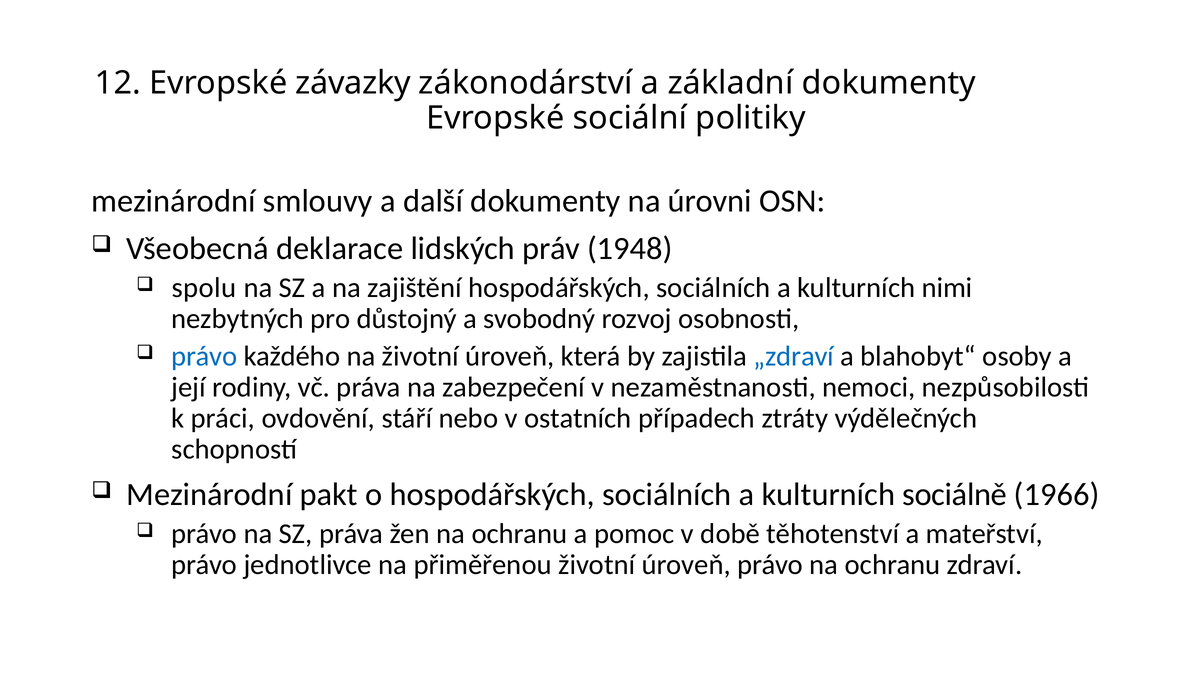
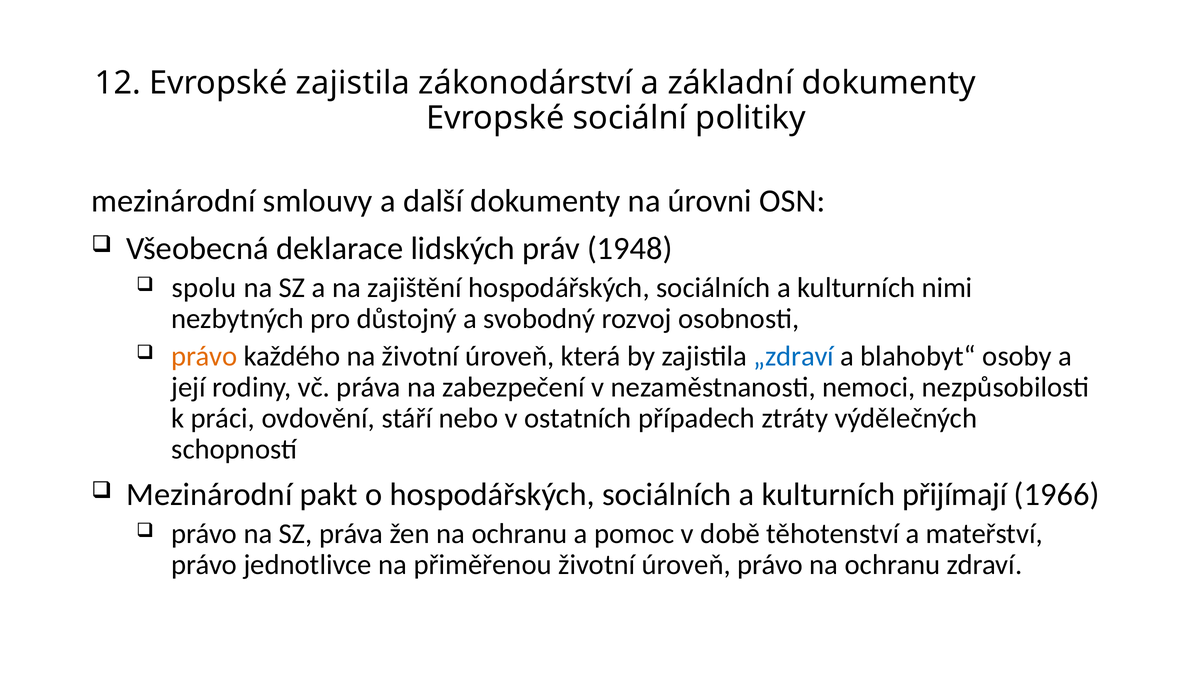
Evropské závazky: závazky -> zajistila
právo at (204, 356) colour: blue -> orange
sociálně: sociálně -> přijímají
